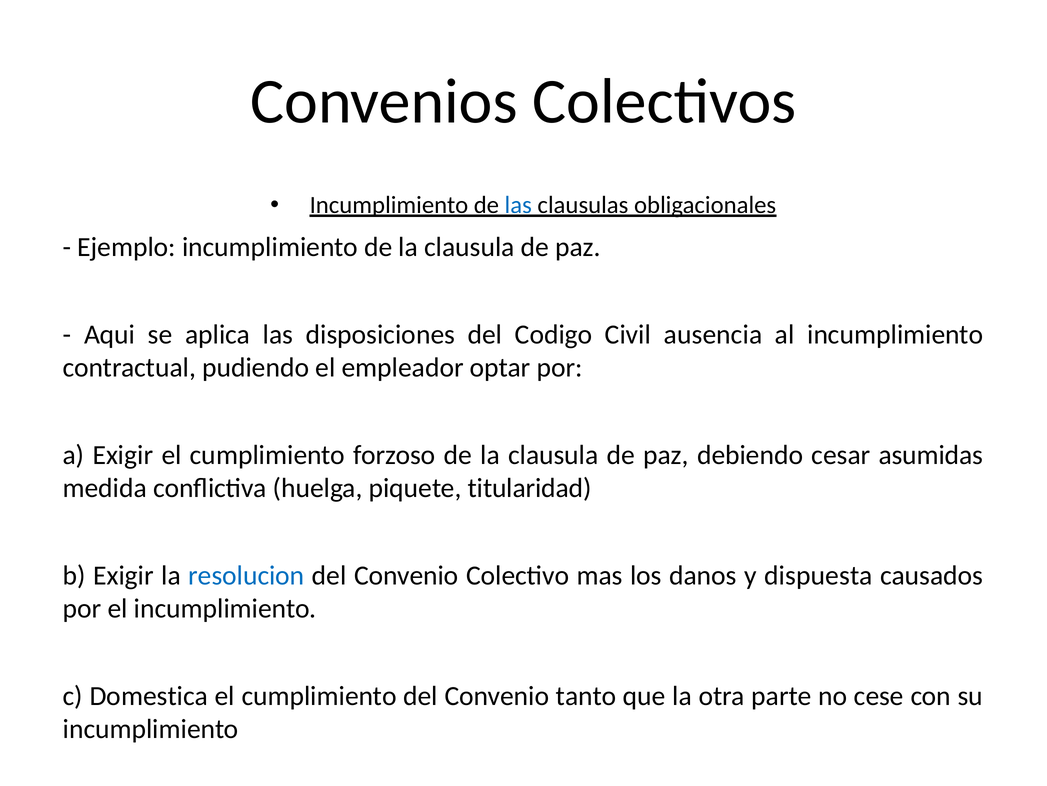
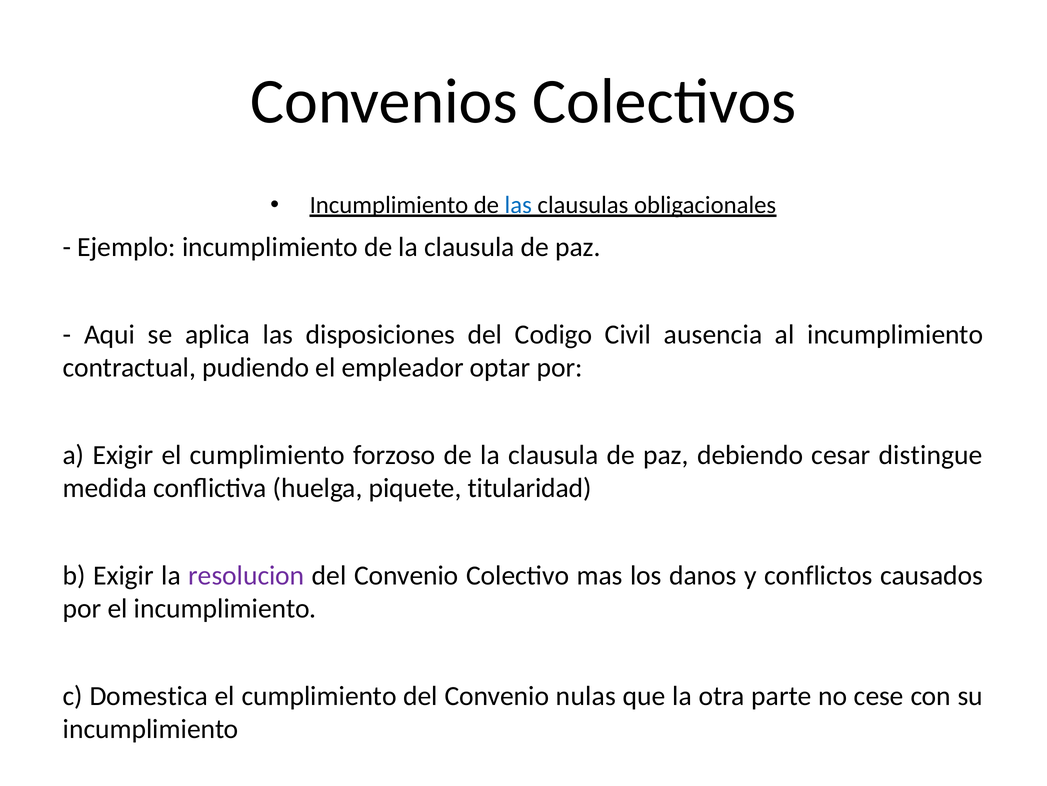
asumidas: asumidas -> distingue
resolucion colour: blue -> purple
dispuesta: dispuesta -> conflictos
tanto: tanto -> nulas
